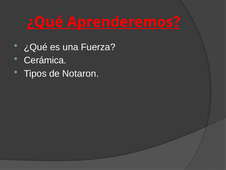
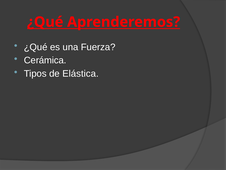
Notaron: Notaron -> Elástica
